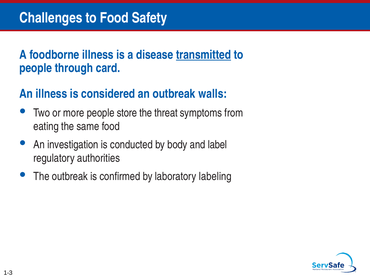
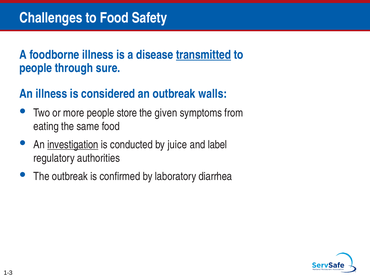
card: card -> sure
threat: threat -> given
investigation underline: none -> present
body: body -> juice
labeling: labeling -> diarrhea
